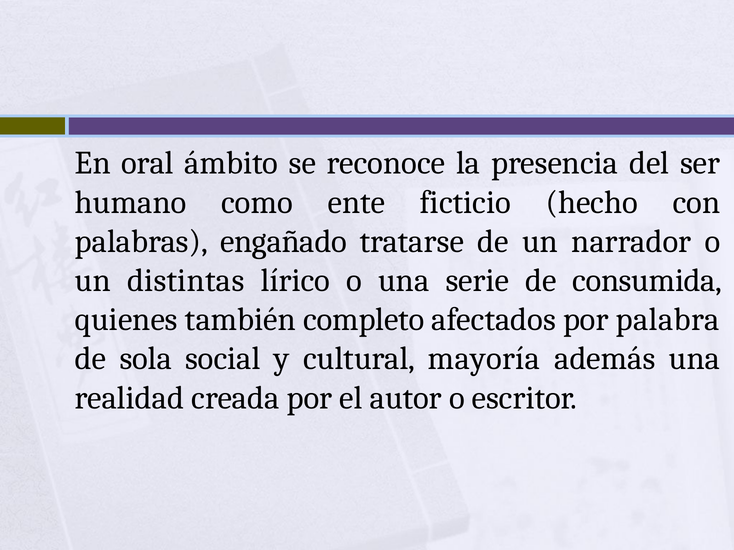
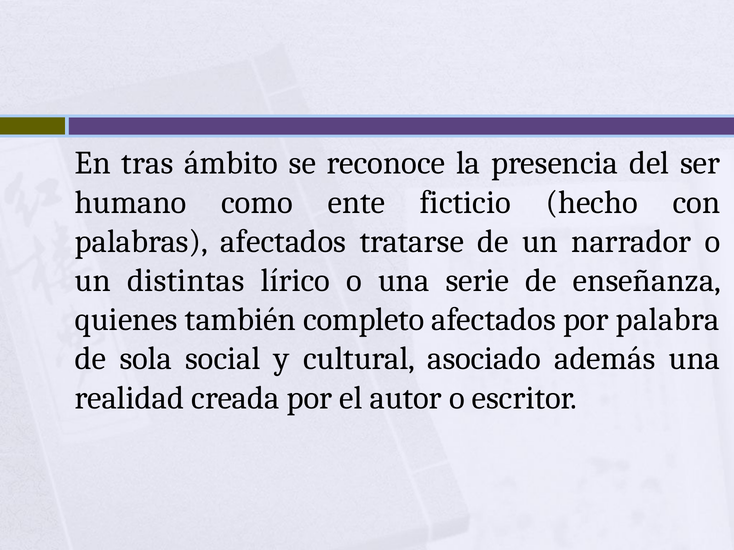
oral: oral -> tras
palabras engañado: engañado -> afectados
consumida: consumida -> enseñanza
mayoría: mayoría -> asociado
